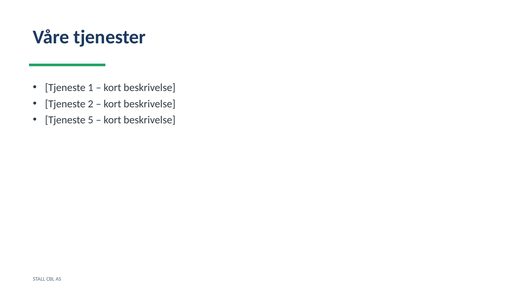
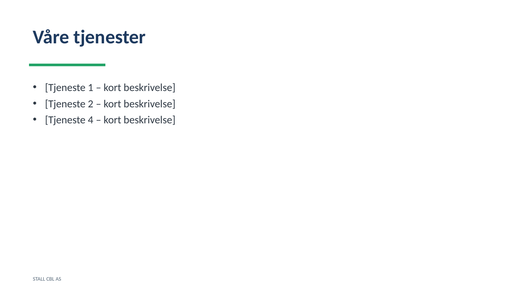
5: 5 -> 4
